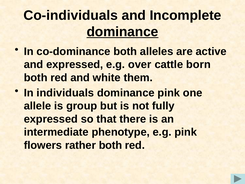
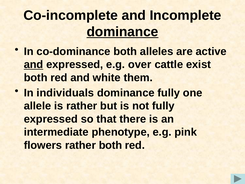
Co-individuals: Co-individuals -> Co-incomplete
and at (34, 64) underline: none -> present
born: born -> exist
dominance pink: pink -> fully
is group: group -> rather
